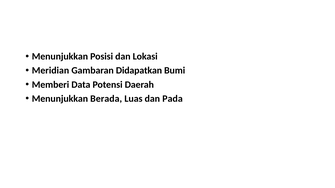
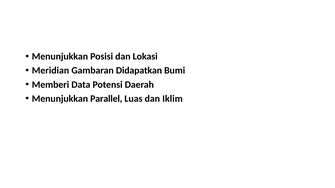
Berada: Berada -> Parallel
Pada: Pada -> Iklim
